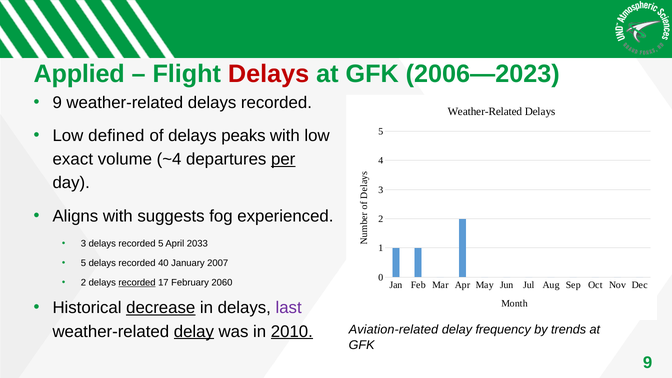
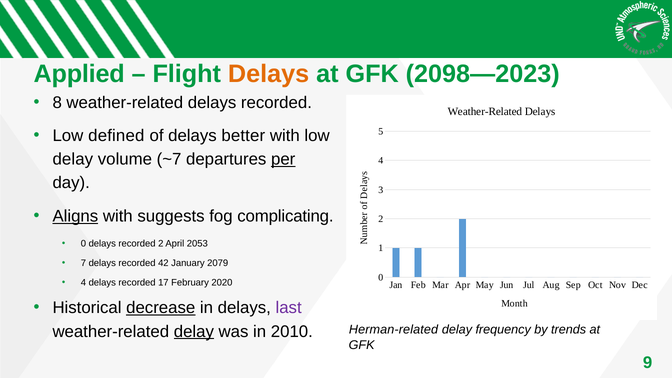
Delays at (269, 74) colour: red -> orange
2006—2023: 2006—2023 -> 2098—2023
9 at (57, 103): 9 -> 8
peaks: peaks -> better
exact at (73, 159): exact -> delay
~4: ~4 -> ~7
Aligns underline: none -> present
experienced: experienced -> complicating
3 at (83, 244): 3 -> 0
recorded 5: 5 -> 2
2033: 2033 -> 2053
5 at (83, 263): 5 -> 7
40: 40 -> 42
2007: 2007 -> 2079
2 at (83, 283): 2 -> 4
recorded at (137, 283) underline: present -> none
2060: 2060 -> 2020
2010 underline: present -> none
Aviation-related: Aviation-related -> Herman-related
